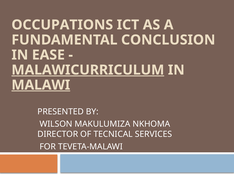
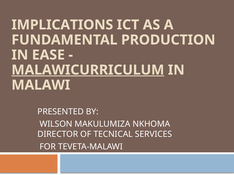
OCCUPATIONS: OCCUPATIONS -> IMPLICATIONS
CONCLUSION: CONCLUSION -> PRODUCTION
MALAWI underline: present -> none
